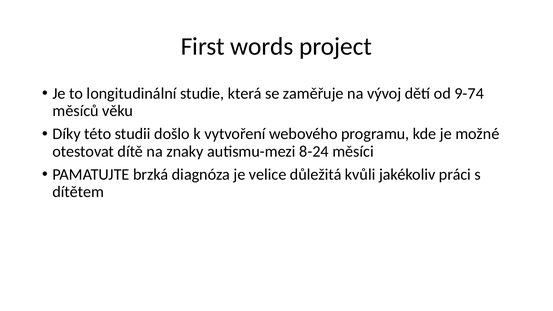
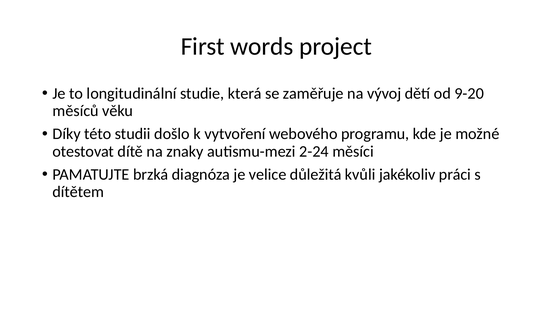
9-74: 9-74 -> 9-20
8-24: 8-24 -> 2-24
